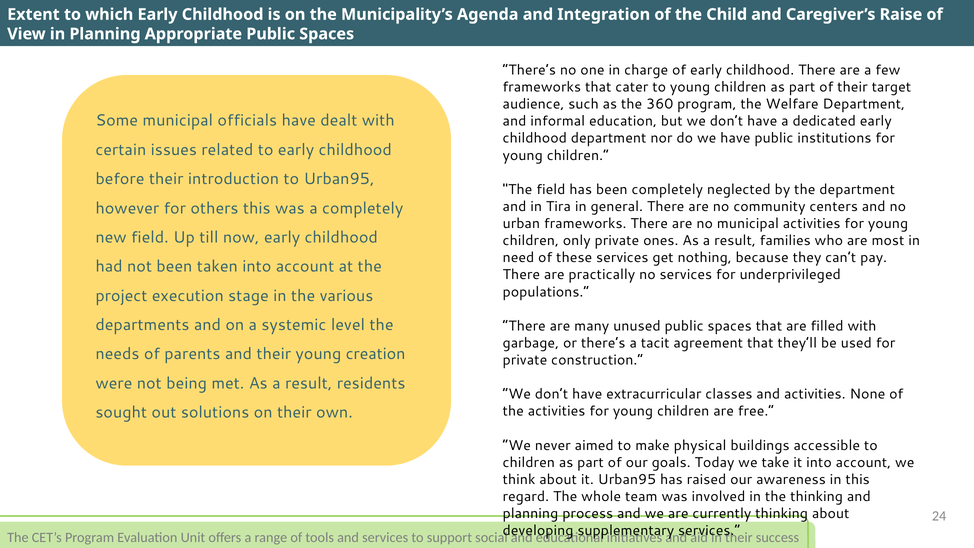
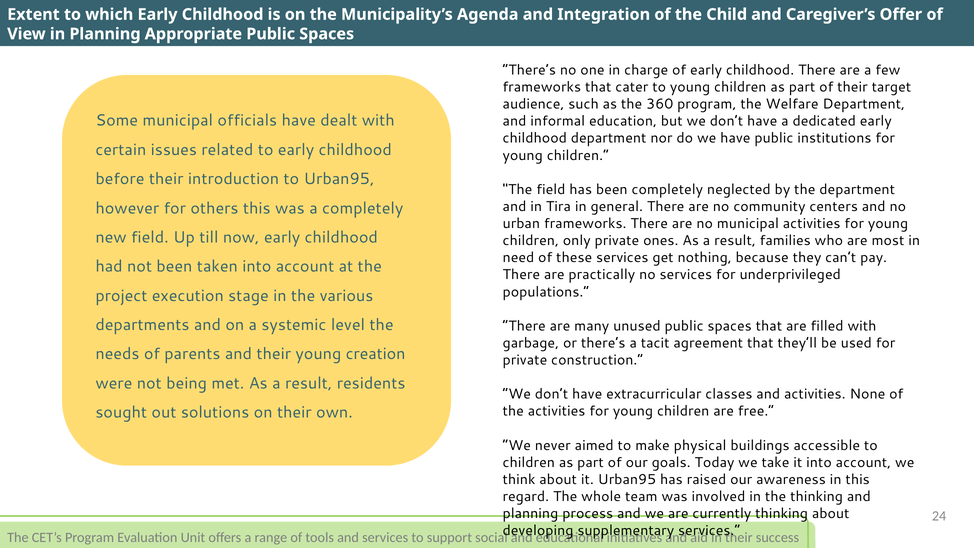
Raise: Raise -> Offer
